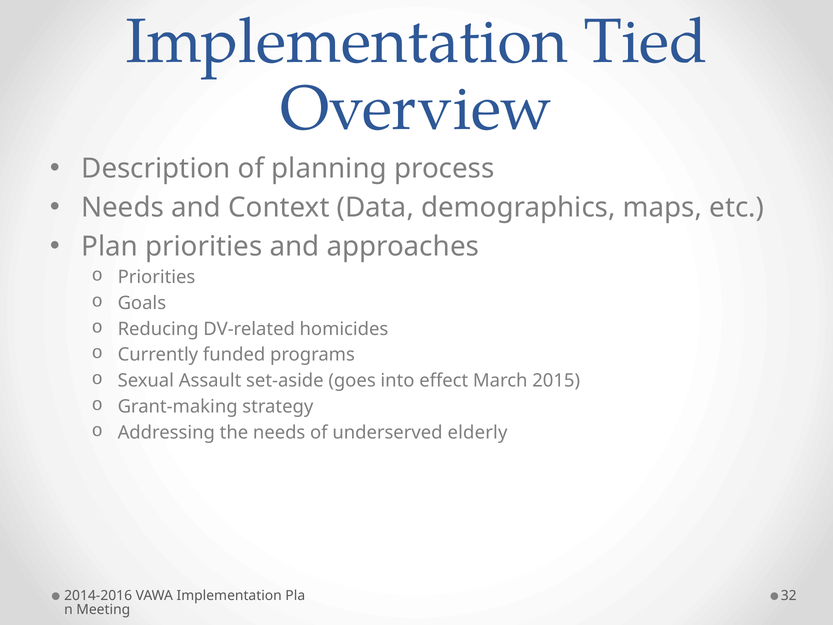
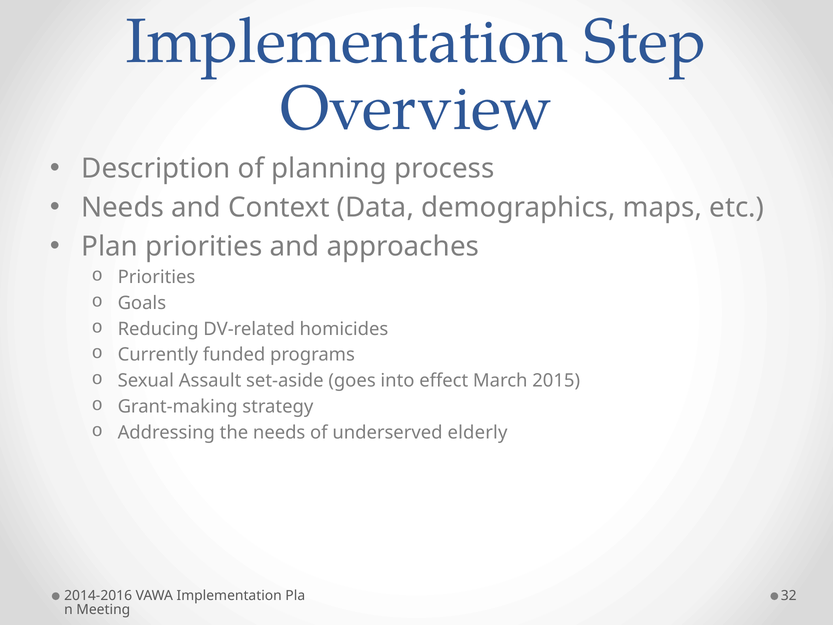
Tied: Tied -> Step
